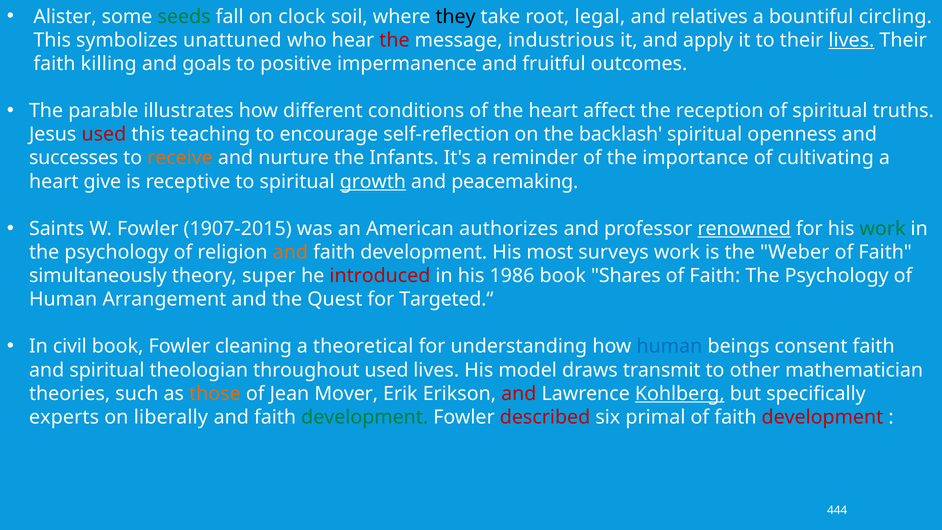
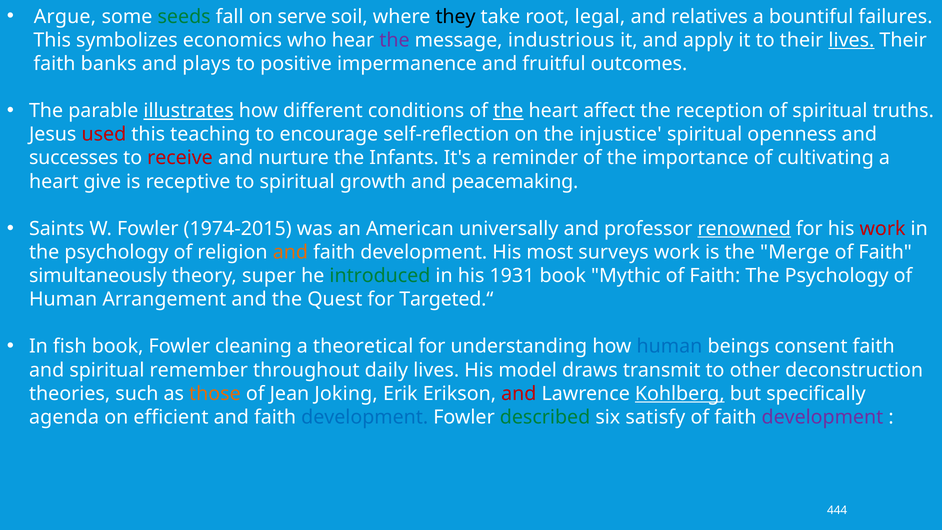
Alister: Alister -> Argue
clock: clock -> serve
circling: circling -> failures
unattuned: unattuned -> economics
the at (394, 40) colour: red -> purple
killing: killing -> banks
goals: goals -> plays
illustrates underline: none -> present
the at (508, 111) underline: none -> present
backlash: backlash -> injustice
receive colour: orange -> red
growth underline: present -> none
1907-2015: 1907-2015 -> 1974-2015
authorizes: authorizes -> universally
work at (883, 229) colour: green -> red
Weber: Weber -> Merge
introduced colour: red -> green
1986: 1986 -> 1931
Shares: Shares -> Mythic
civil: civil -> fish
theologian: theologian -> remember
throughout used: used -> daily
mathematician: mathematician -> deconstruction
Mover: Mover -> Joking
experts: experts -> agenda
liberally: liberally -> efficient
development at (365, 417) colour: green -> blue
described colour: red -> green
primal: primal -> satisfy
development at (822, 417) colour: red -> purple
